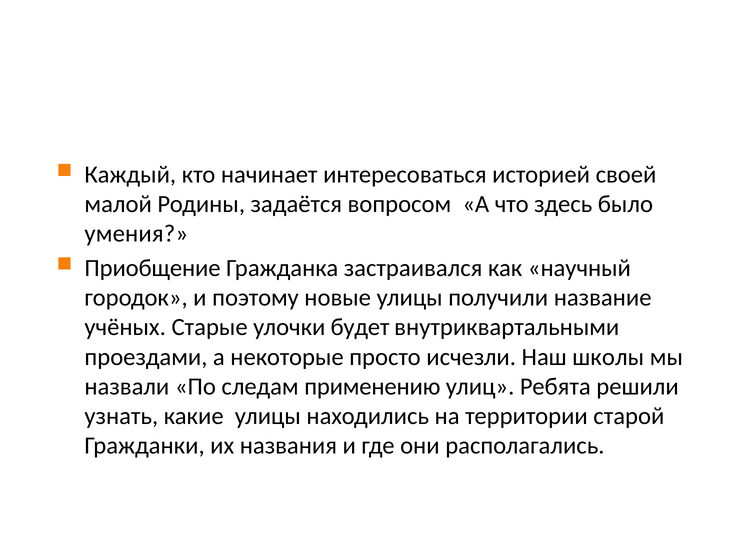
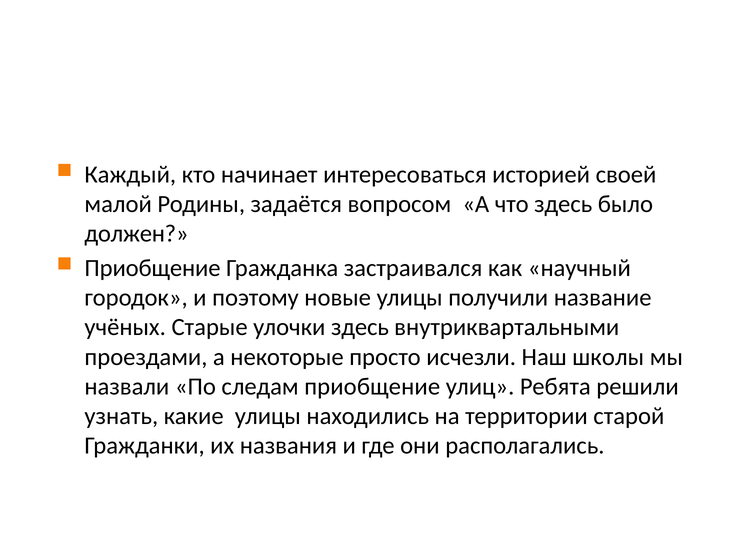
умения: умения -> должен
улочки будет: будет -> здесь
следам применению: применению -> приобщение
